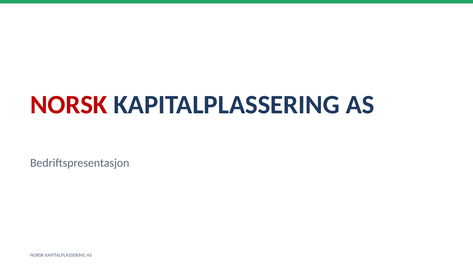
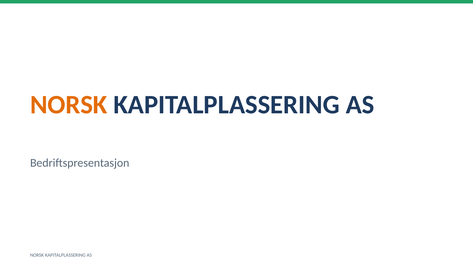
NORSK at (69, 105) colour: red -> orange
